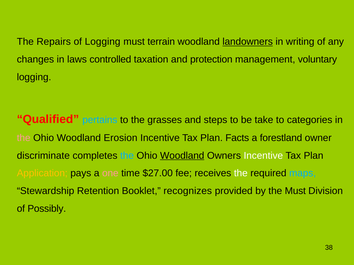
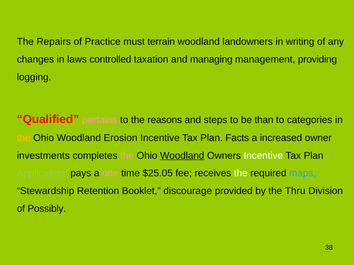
of Logging: Logging -> Practice
landowners underline: present -> none
protection: protection -> managing
voluntary: voluntary -> providing
pertains colour: light blue -> pink
grasses: grasses -> reasons
take: take -> than
the at (24, 138) colour: pink -> yellow
forestland: forestland -> increased
discriminate: discriminate -> investments
the at (127, 156) colour: light blue -> pink
Application colour: yellow -> light green
$27.00: $27.00 -> $25.05
recognizes: recognizes -> discourage
the Must: Must -> Thru
